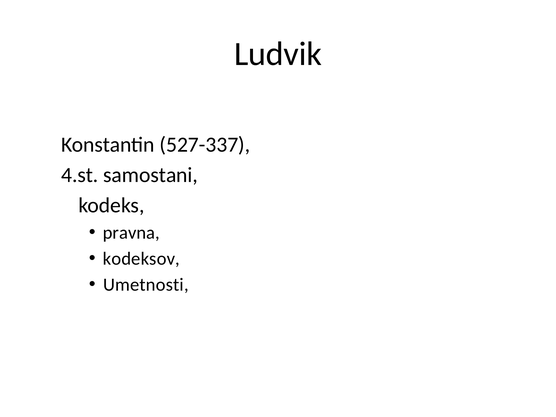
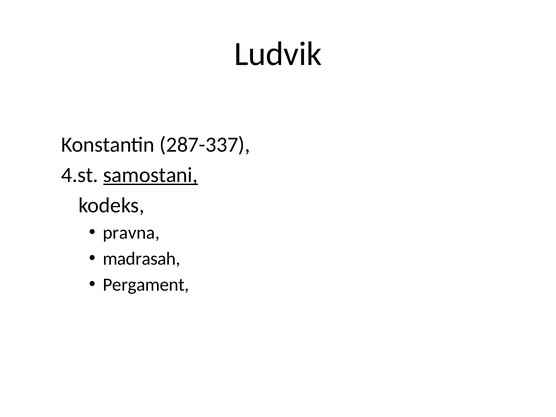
527-337: 527-337 -> 287-337
samostani underline: none -> present
kodeksov: kodeksov -> madrasah
Umetnosti: Umetnosti -> Pergament
